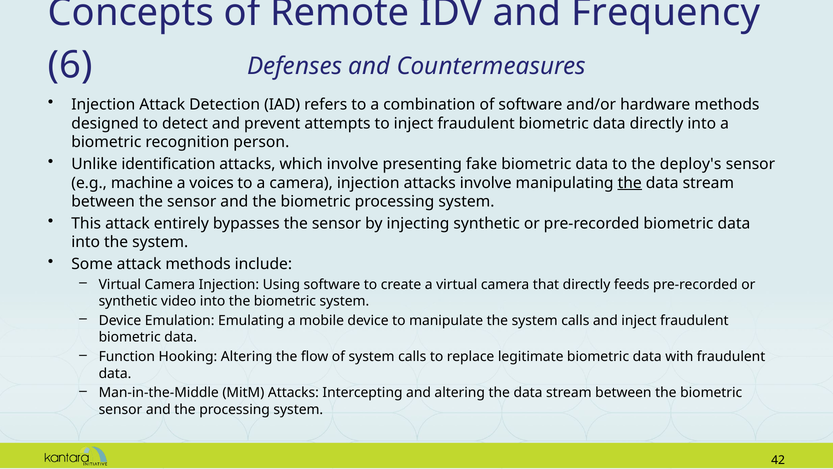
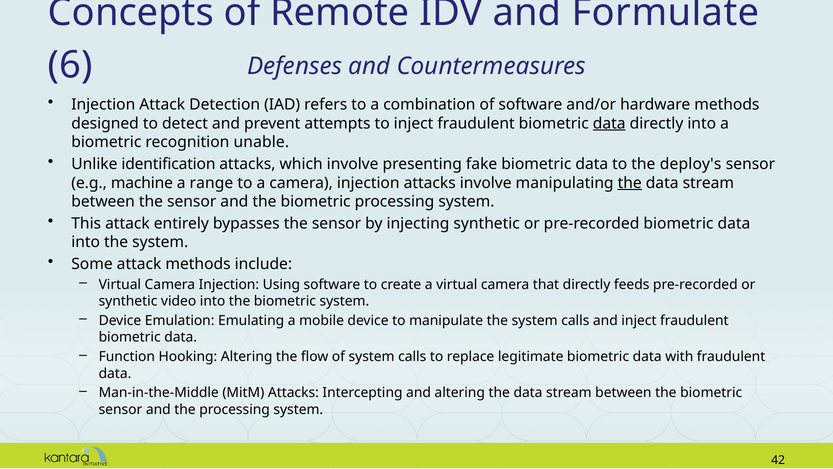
Frequency: Frequency -> Formulate
data at (609, 123) underline: none -> present
person: person -> unable
voices: voices -> range
